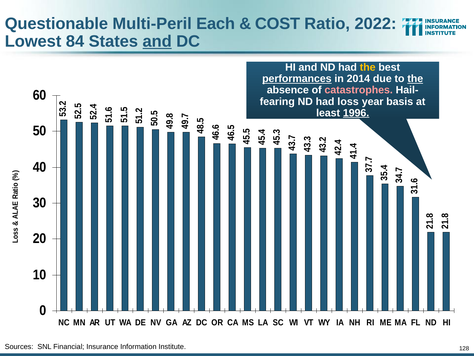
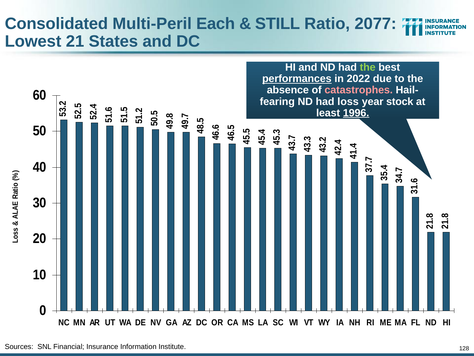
Questionable: Questionable -> Consolidated
COST: COST -> STILL
2022: 2022 -> 2077
84: 84 -> 21
and at (157, 41) underline: present -> none
the at (368, 67) colour: yellow -> light green
2014: 2014 -> 2022
the at (415, 79) underline: present -> none
basis: basis -> stock
